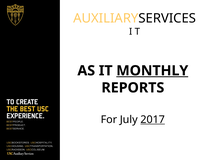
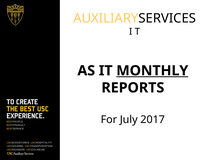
2017 underline: present -> none
